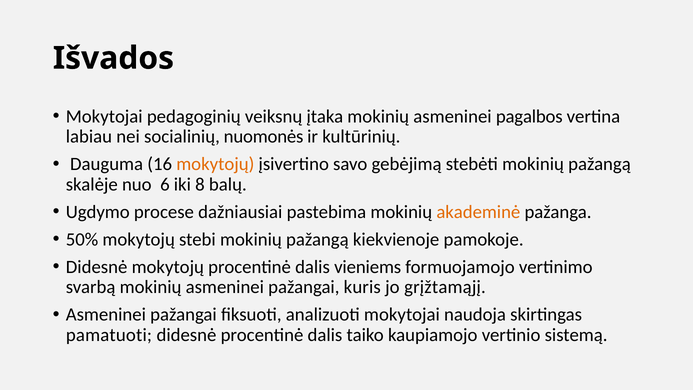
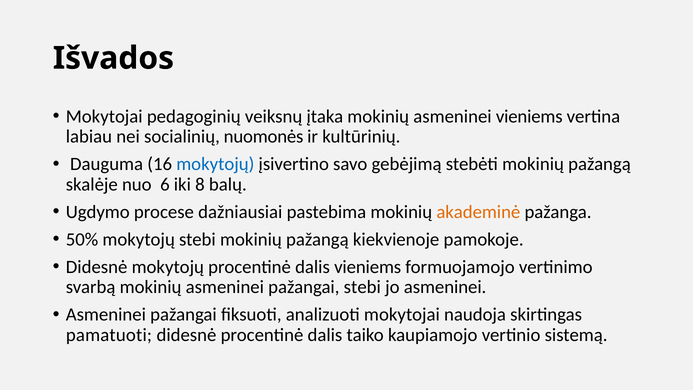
asmeninei pagalbos: pagalbos -> vieniems
mokytojų at (215, 164) colour: orange -> blue
pažangai kuris: kuris -> stebi
jo grįžtamąjį: grįžtamąjį -> asmeninei
